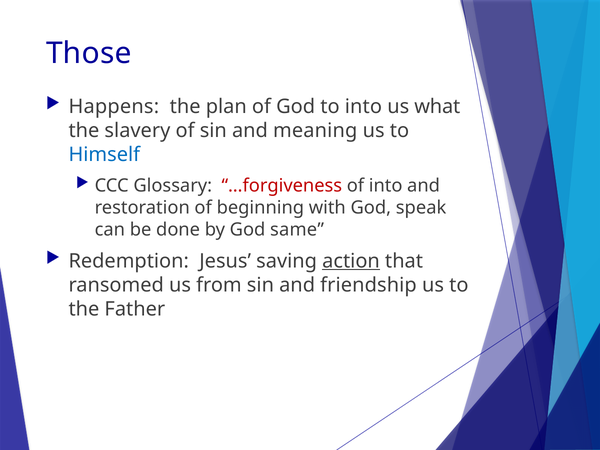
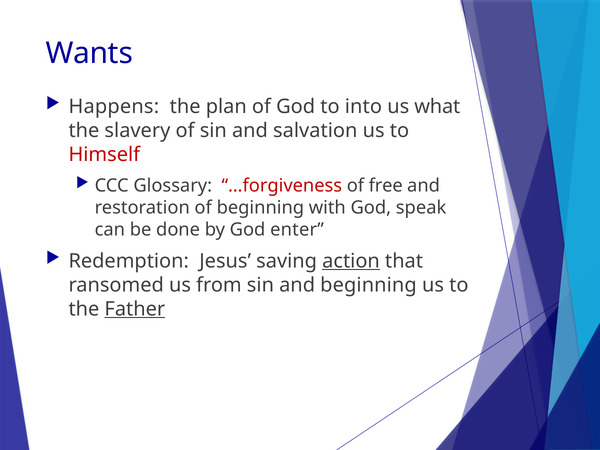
Those: Those -> Wants
meaning: meaning -> salvation
Himself colour: blue -> red
of into: into -> free
same: same -> enter
and friendship: friendship -> beginning
Father underline: none -> present
